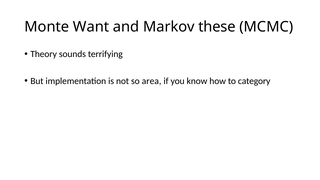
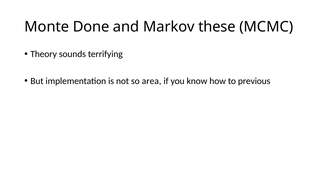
Want: Want -> Done
category: category -> previous
